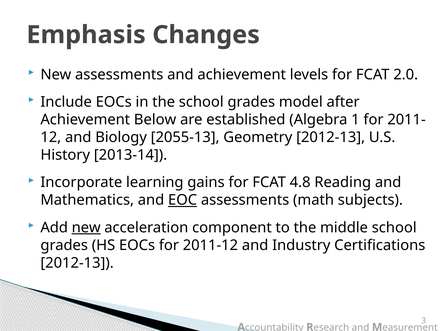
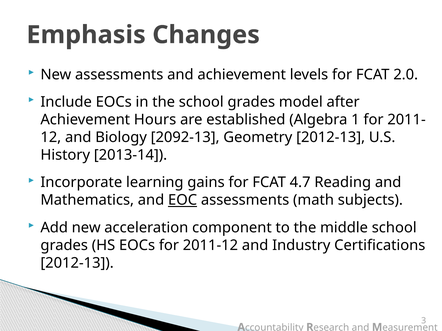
Below: Below -> Hours
2055-13: 2055-13 -> 2092-13
4.8: 4.8 -> 4.7
new at (86, 228) underline: present -> none
